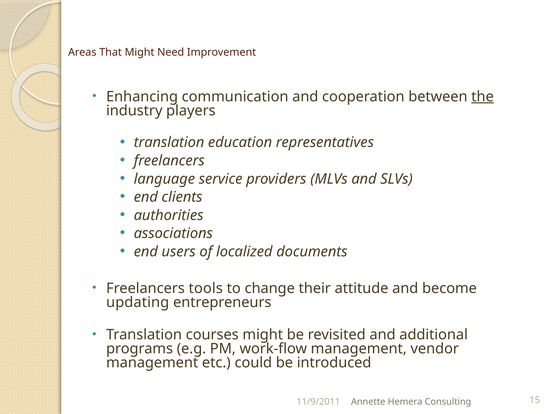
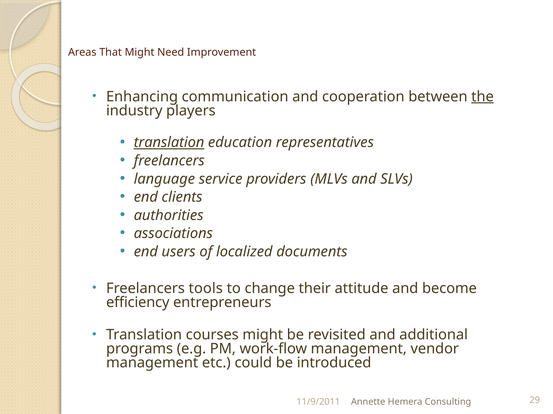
translation at (169, 143) underline: none -> present
updating: updating -> efficiency
15: 15 -> 29
